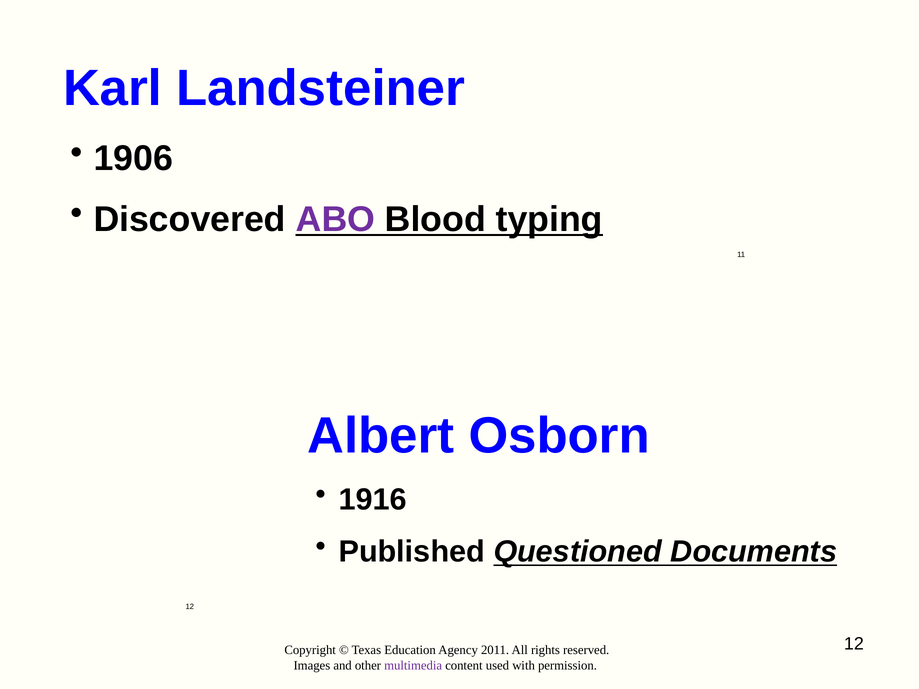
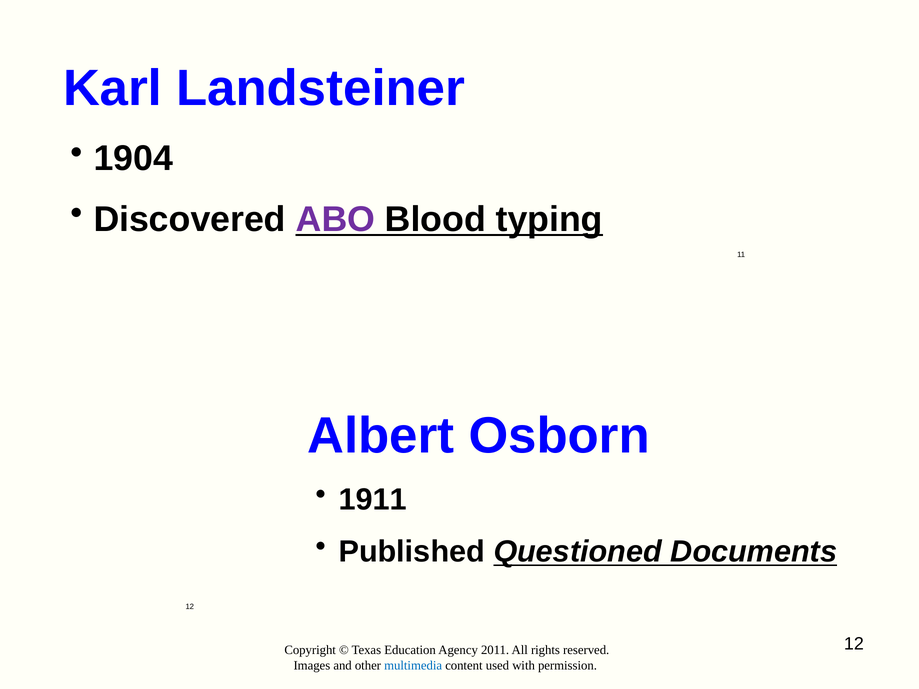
1906: 1906 -> 1904
1916: 1916 -> 1911
multimedia colour: purple -> blue
